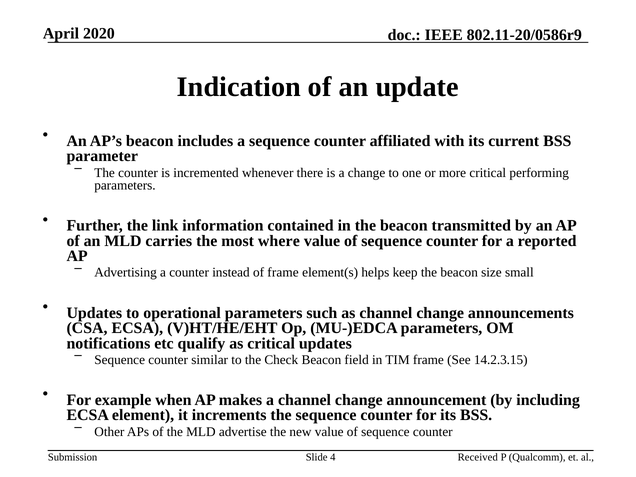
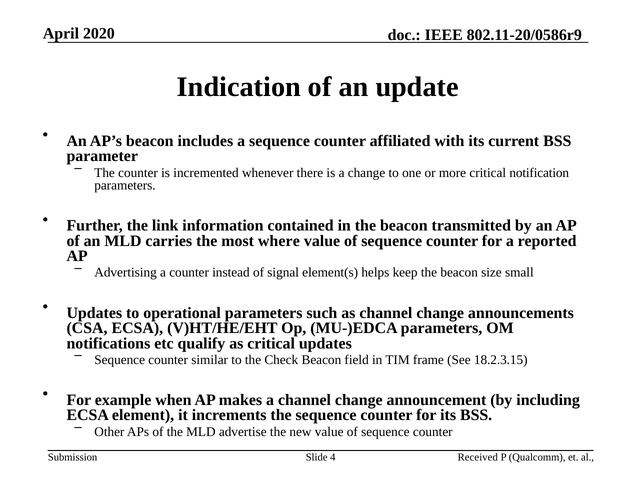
performing: performing -> notification
of frame: frame -> signal
14.2.3.15: 14.2.3.15 -> 18.2.3.15
